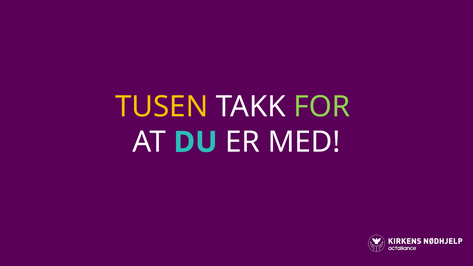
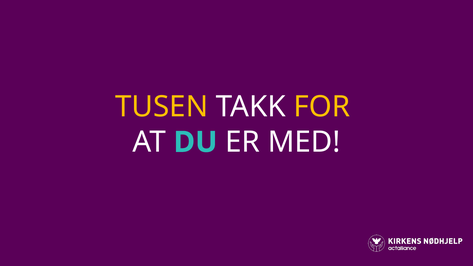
FOR colour: light green -> yellow
